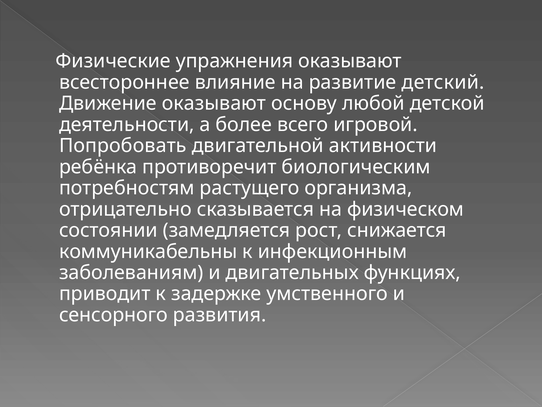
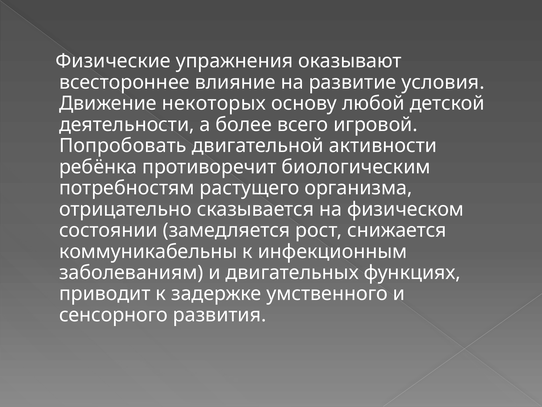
детский: детский -> условия
Движение оказывают: оказывают -> некоторых
